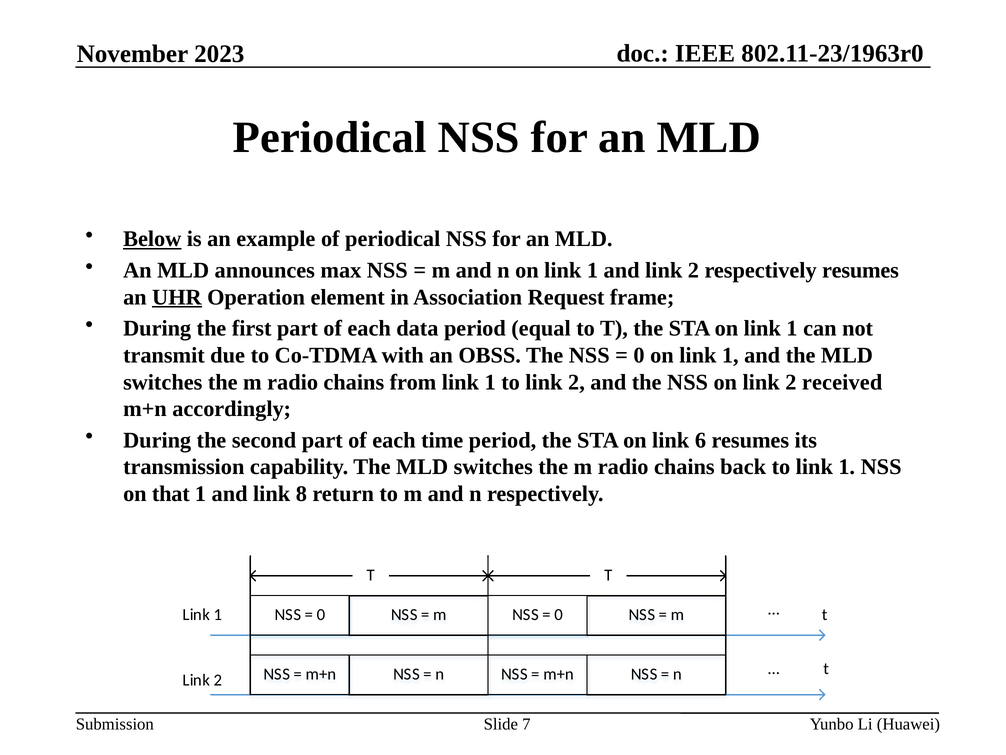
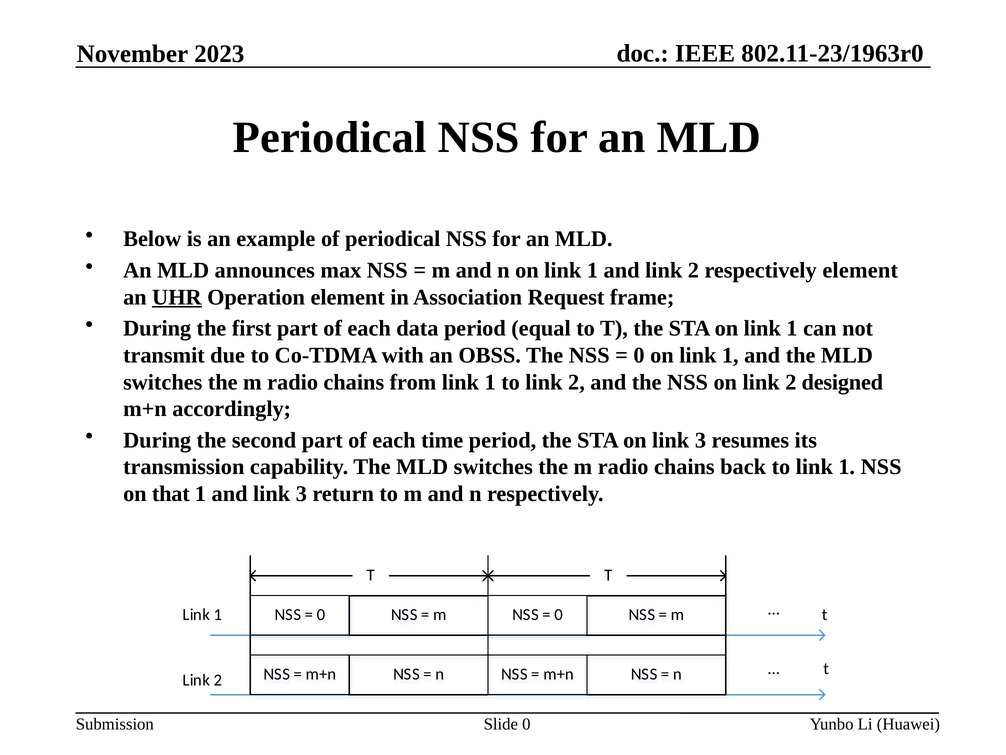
Below underline: present -> none
respectively resumes: resumes -> element
received: received -> designed
on link 6: 6 -> 3
and link 8: 8 -> 3
Slide 7: 7 -> 0
